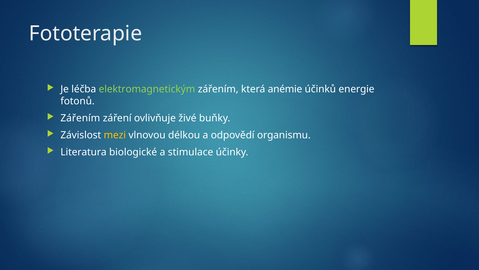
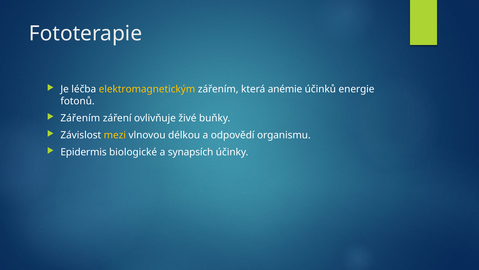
elektromagnetickým colour: light green -> yellow
Literatura: Literatura -> Epidermis
stimulace: stimulace -> synapsích
